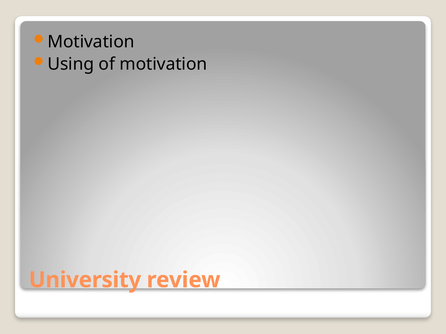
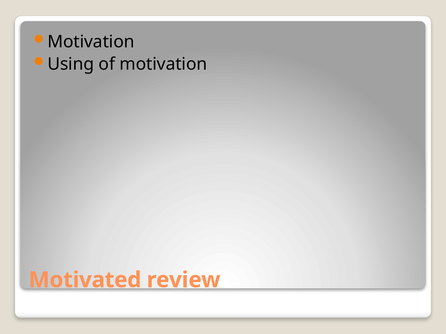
University: University -> Motivated
